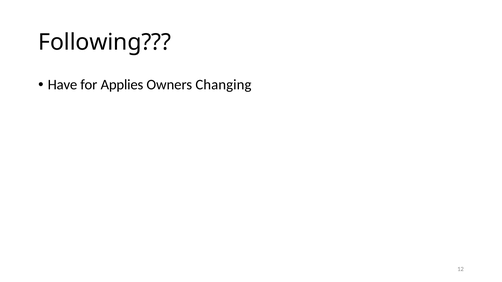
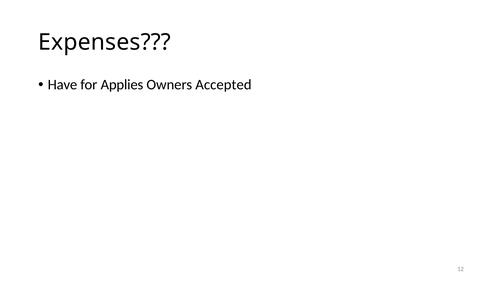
Following: Following -> Expenses
Changing: Changing -> Accepted
